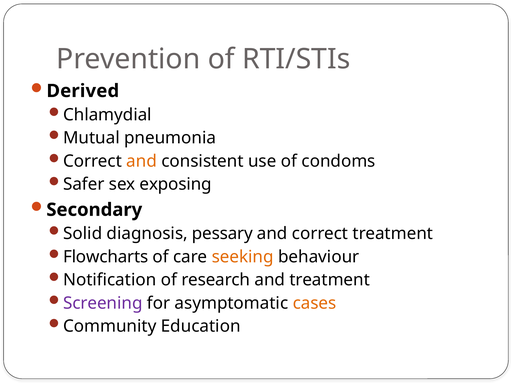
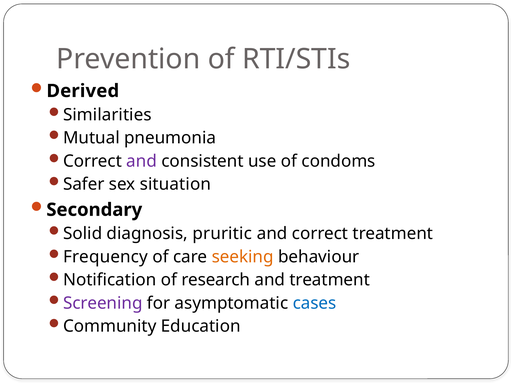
Chlamydial: Chlamydial -> Similarities
and at (142, 161) colour: orange -> purple
exposing: exposing -> situation
pessary: pessary -> pruritic
Flowcharts: Flowcharts -> Frequency
cases colour: orange -> blue
